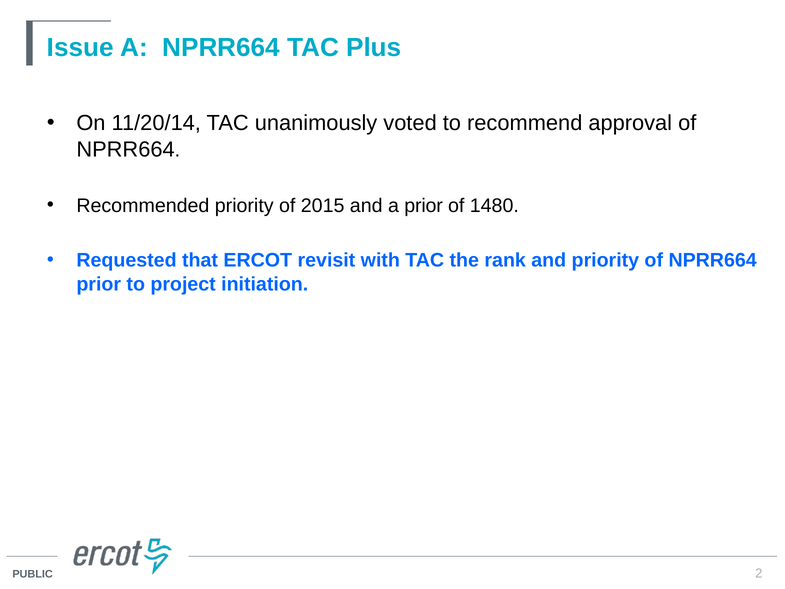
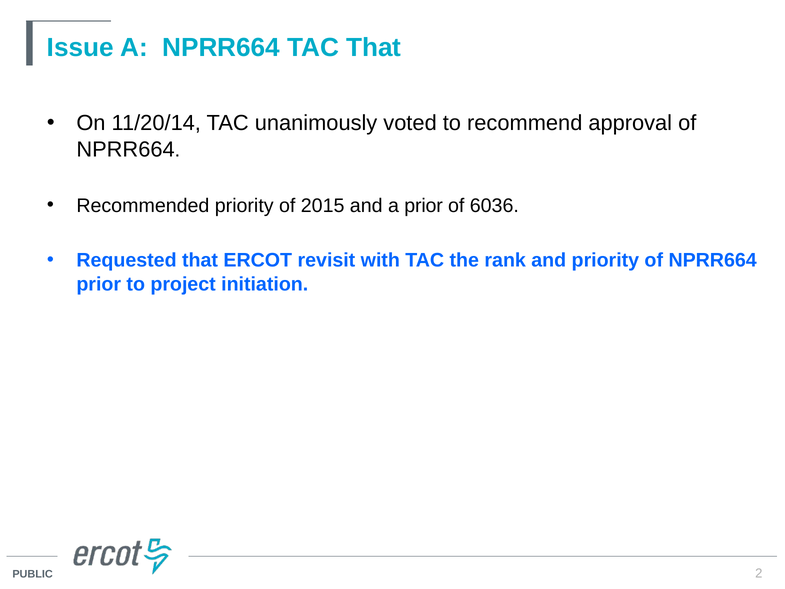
TAC Plus: Plus -> That
1480: 1480 -> 6036
